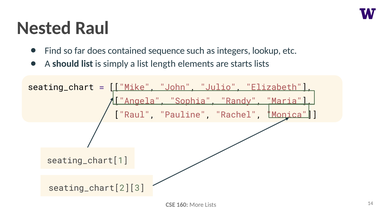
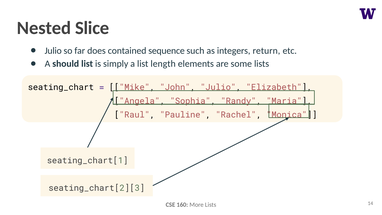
Nested Raul: Raul -> Slice
Find at (53, 51): Find -> Julio
lookup: lookup -> return
starts: starts -> some
